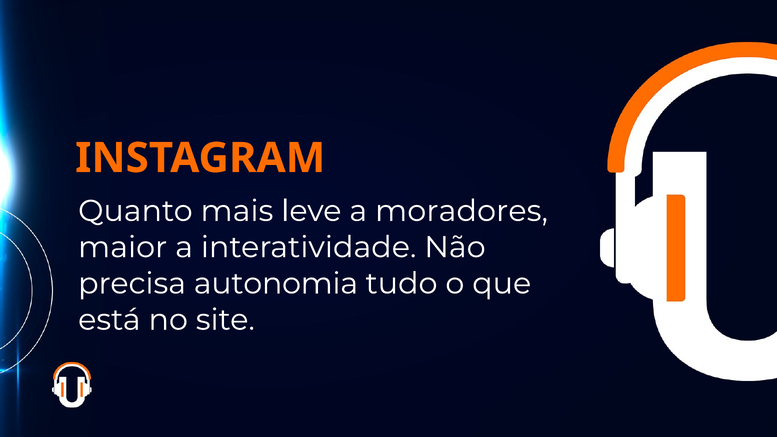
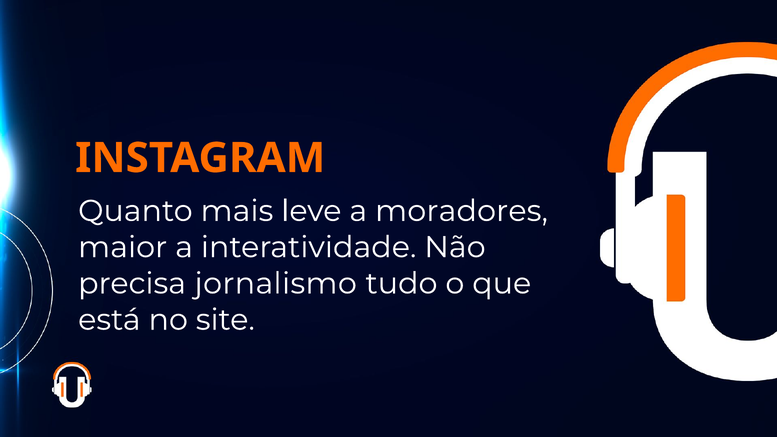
autonomia: autonomia -> jornalismo
